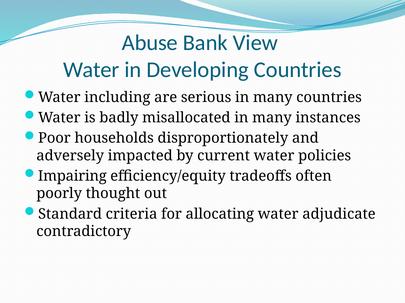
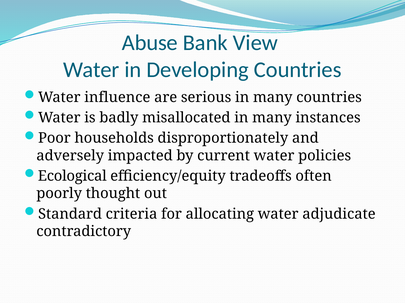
including: including -> influence
Impairing: Impairing -> Ecological
